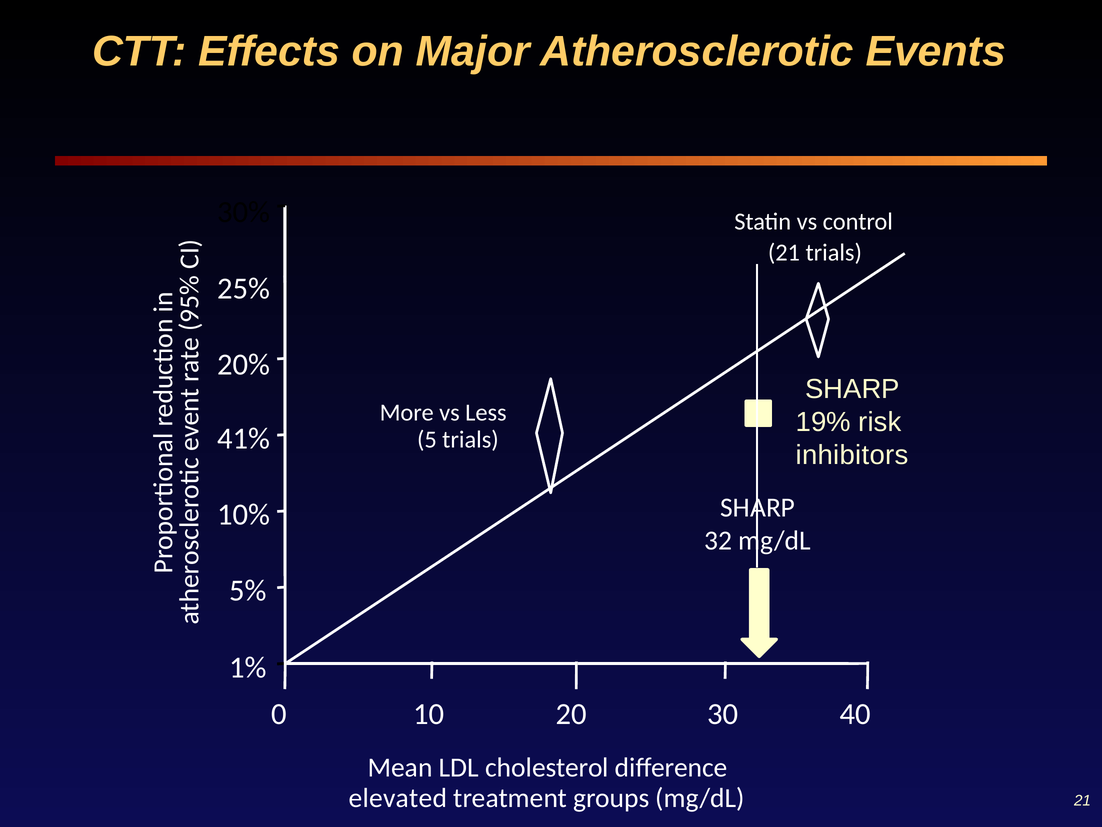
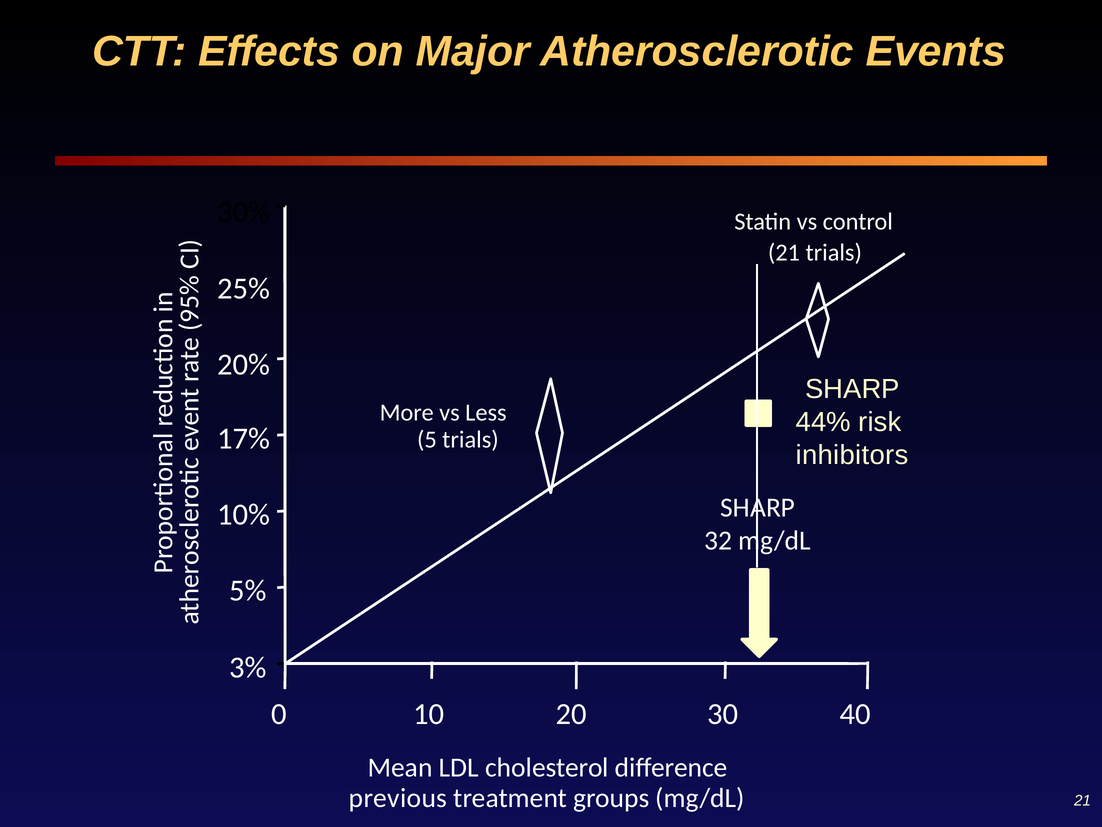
19%: 19% -> 44%
41%: 41% -> 17%
1%: 1% -> 3%
elevated: elevated -> previous
